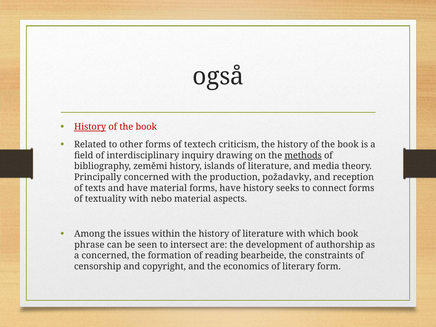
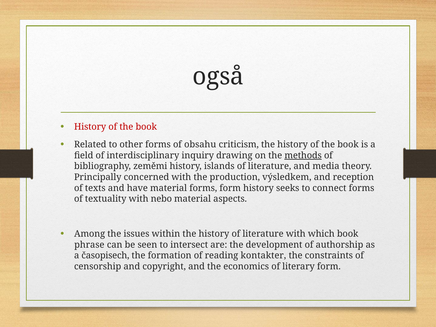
History at (90, 127) underline: present -> none
textech: textech -> obsahu
požadavky: požadavky -> výsledkem
forms have: have -> form
a concerned: concerned -> časopisech
bearbeide: bearbeide -> kontakter
